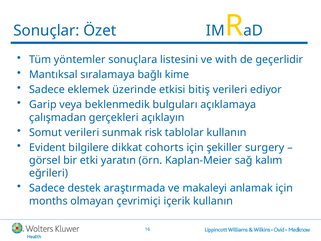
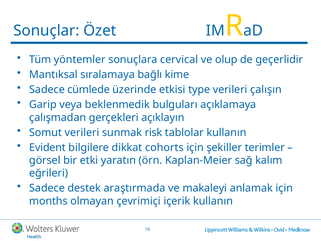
listesini: listesini -> cervical
with: with -> olup
eklemek: eklemek -> cümlede
bitiş: bitiş -> type
ediyor: ediyor -> çalışın
surgery: surgery -> terimler
